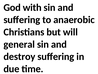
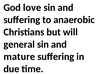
with: with -> love
destroy: destroy -> mature
